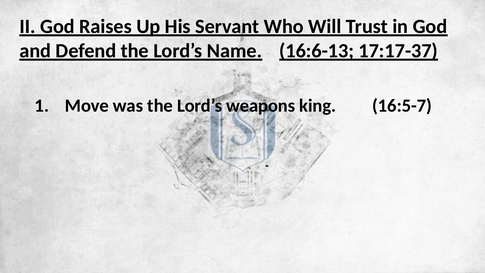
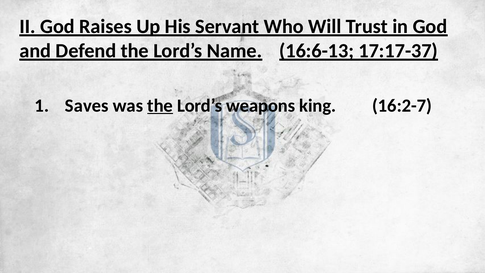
Move: Move -> Saves
the at (160, 106) underline: none -> present
16:5-7: 16:5-7 -> 16:2-7
